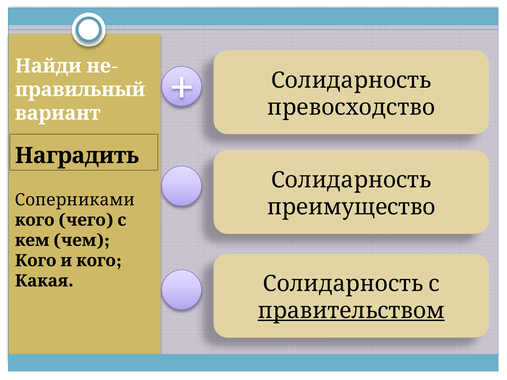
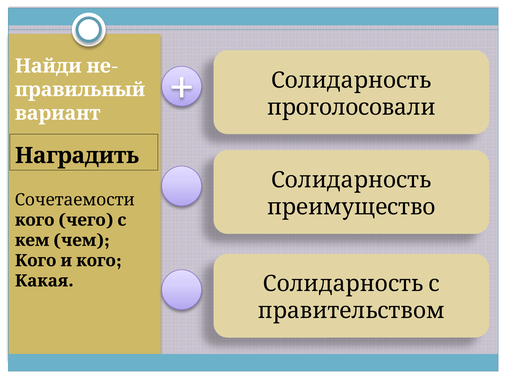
превосходство: превосходство -> проголосовали
Соперниками: Соперниками -> Сочетаемости
правительством underline: present -> none
